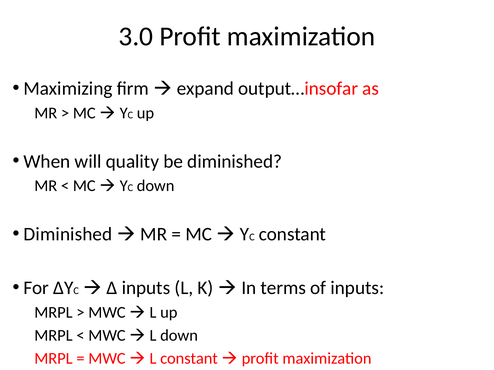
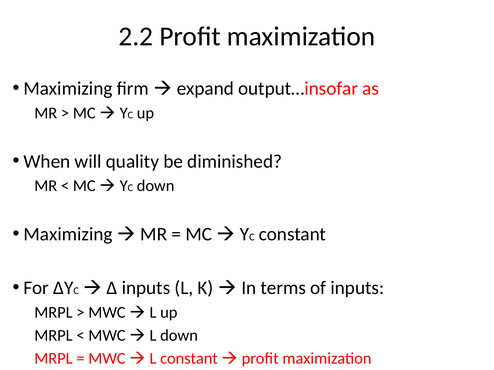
3.0: 3.0 -> 2.2
Diminished at (68, 235): Diminished -> Maximizing
